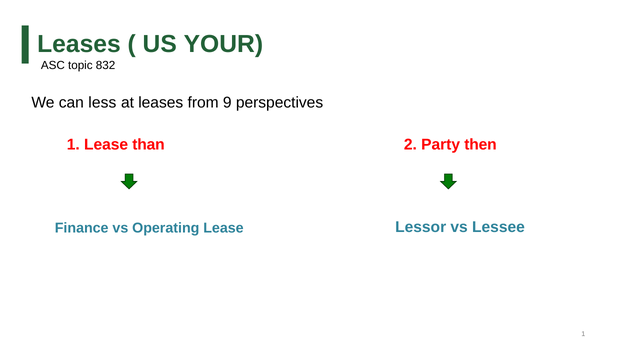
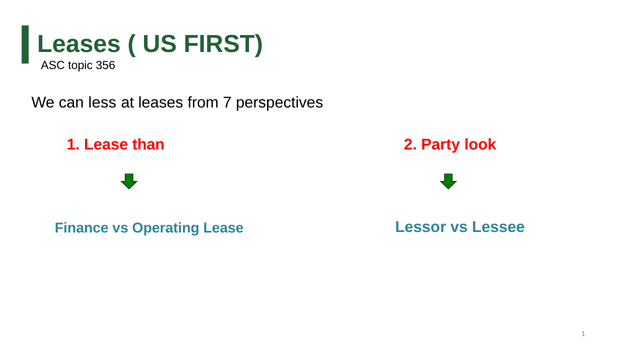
YOUR: YOUR -> FIRST
832: 832 -> 356
9: 9 -> 7
then: then -> look
